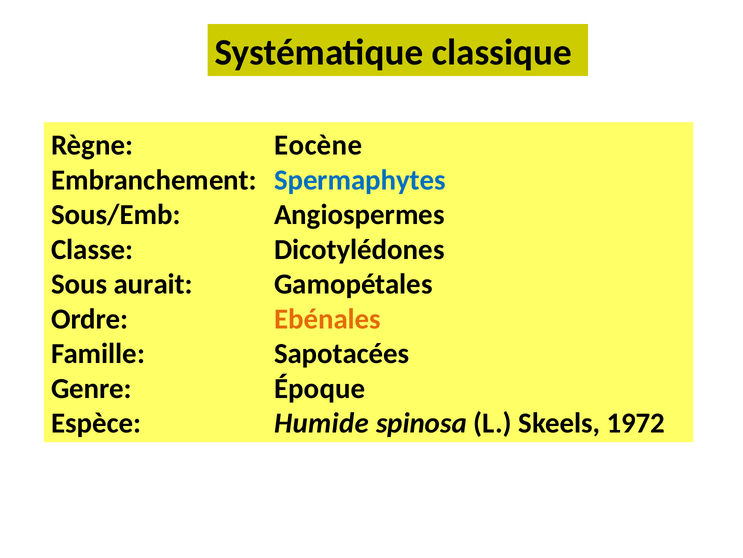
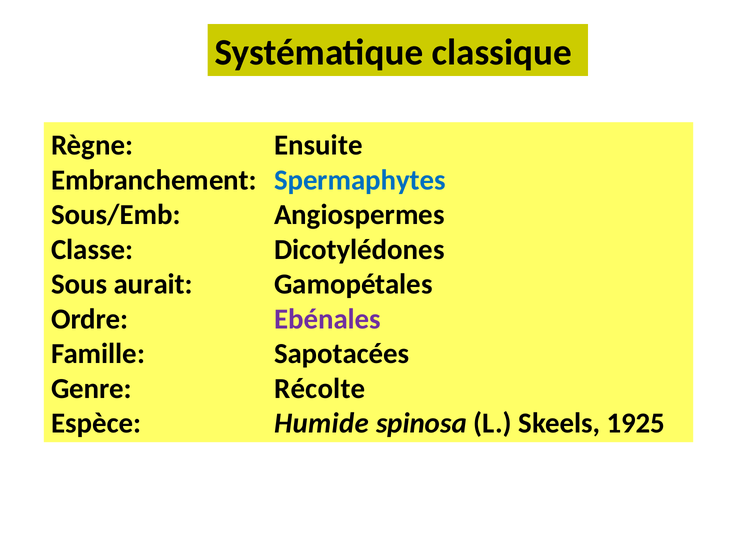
Eocène: Eocène -> Ensuite
Ebénales colour: orange -> purple
Époque: Époque -> Récolte
1972: 1972 -> 1925
